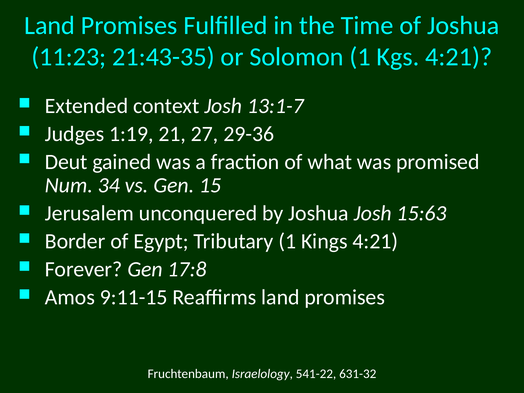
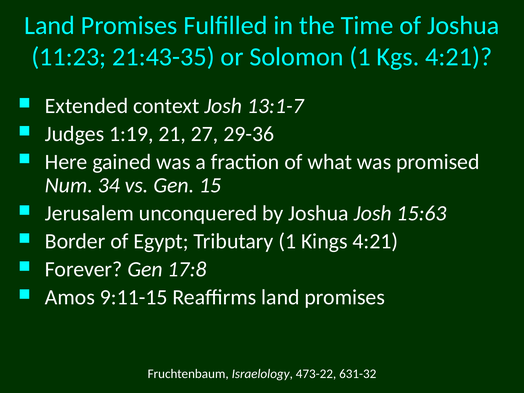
Deut: Deut -> Here
541-22: 541-22 -> 473-22
